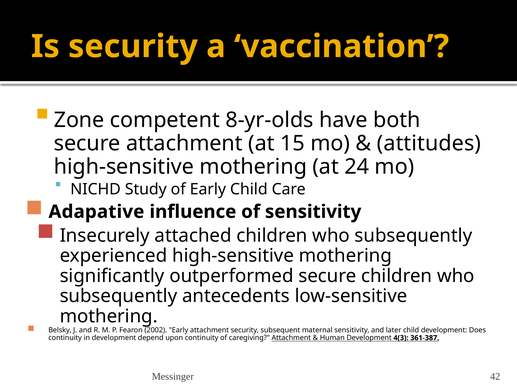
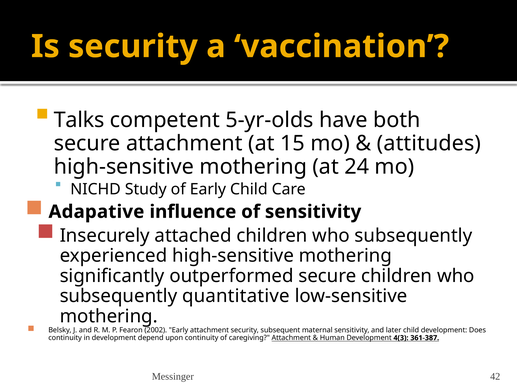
Zone: Zone -> Talks
8-yr-olds: 8-yr-olds -> 5-yr-olds
antecedents: antecedents -> quantitative
